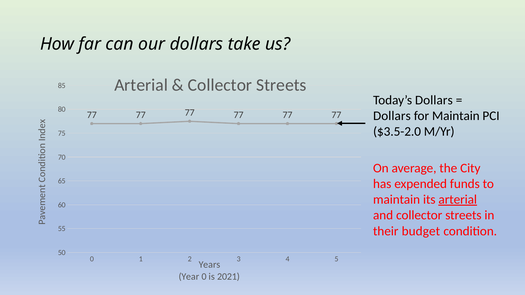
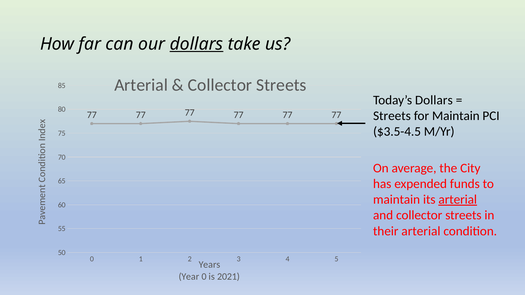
dollars at (196, 44) underline: none -> present
Dollars at (392, 116): Dollars -> Streets
$3.5-2.0: $3.5-2.0 -> $3.5-4.5
their budget: budget -> arterial
